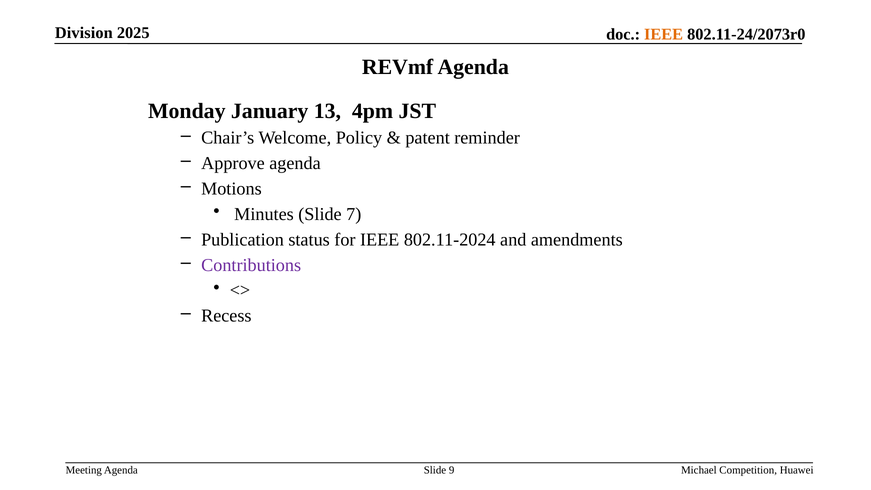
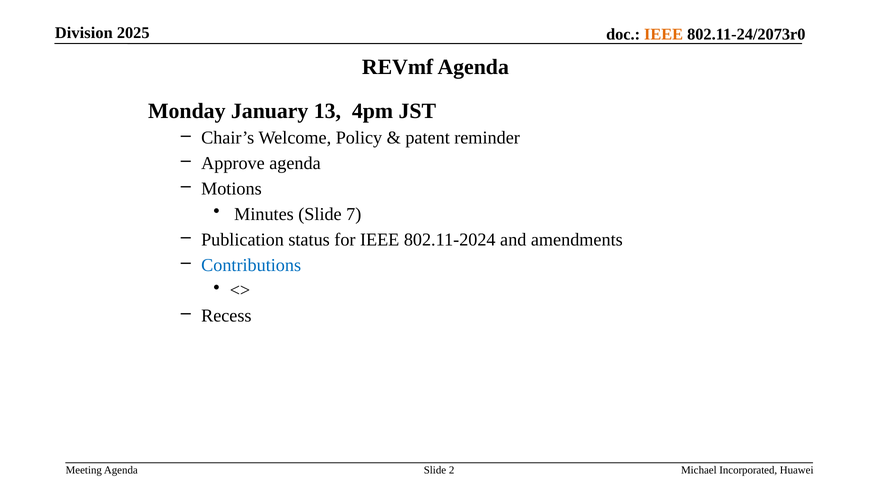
Contributions colour: purple -> blue
9: 9 -> 2
Competition: Competition -> Incorporated
